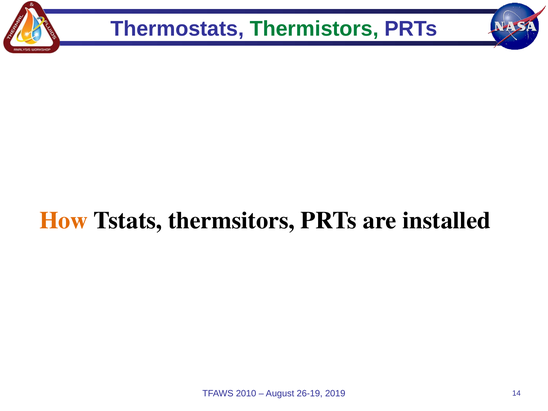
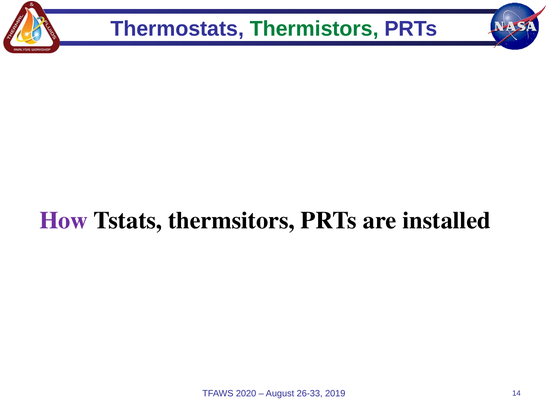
How colour: orange -> purple
2010: 2010 -> 2020
26-19: 26-19 -> 26-33
